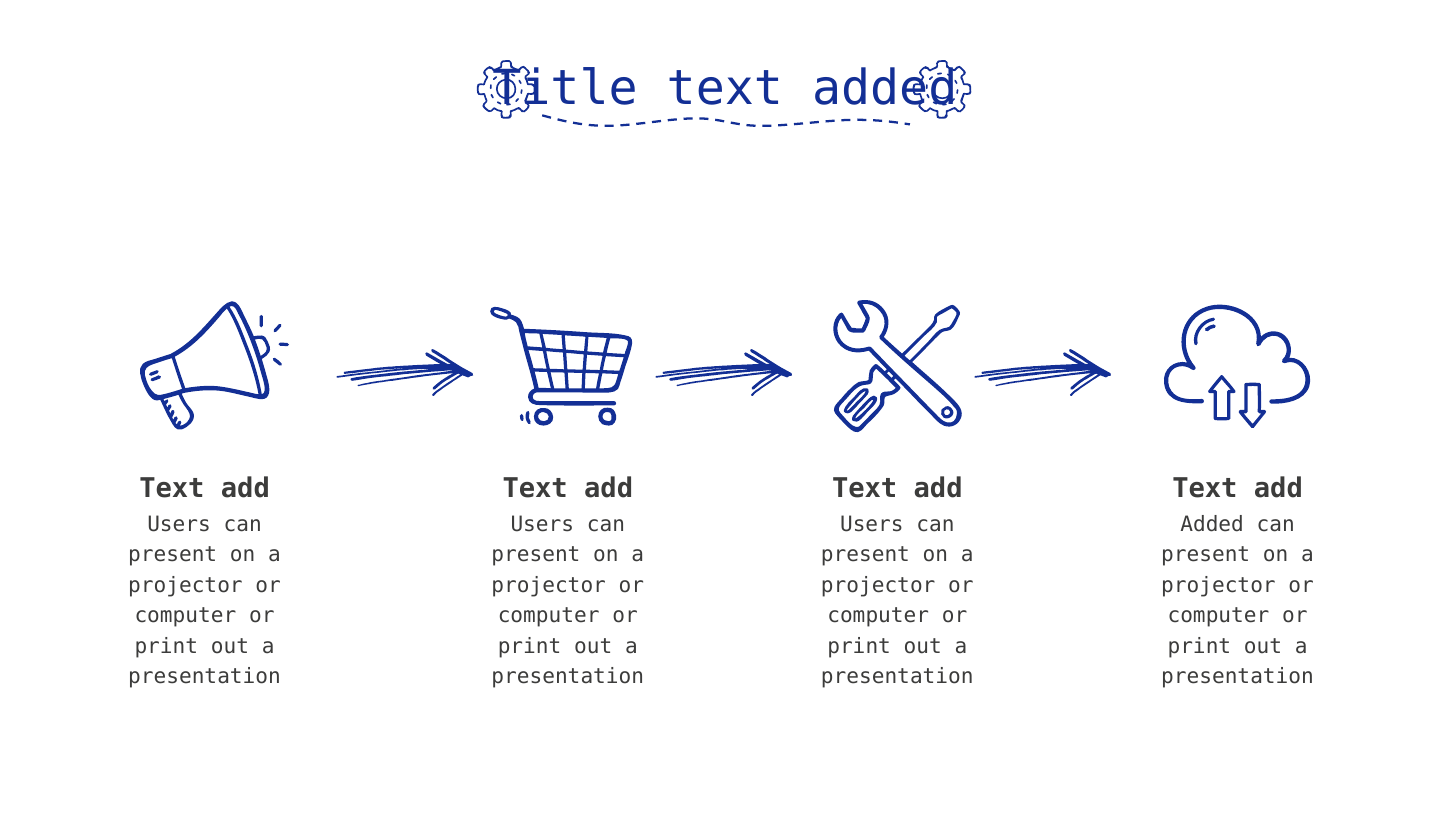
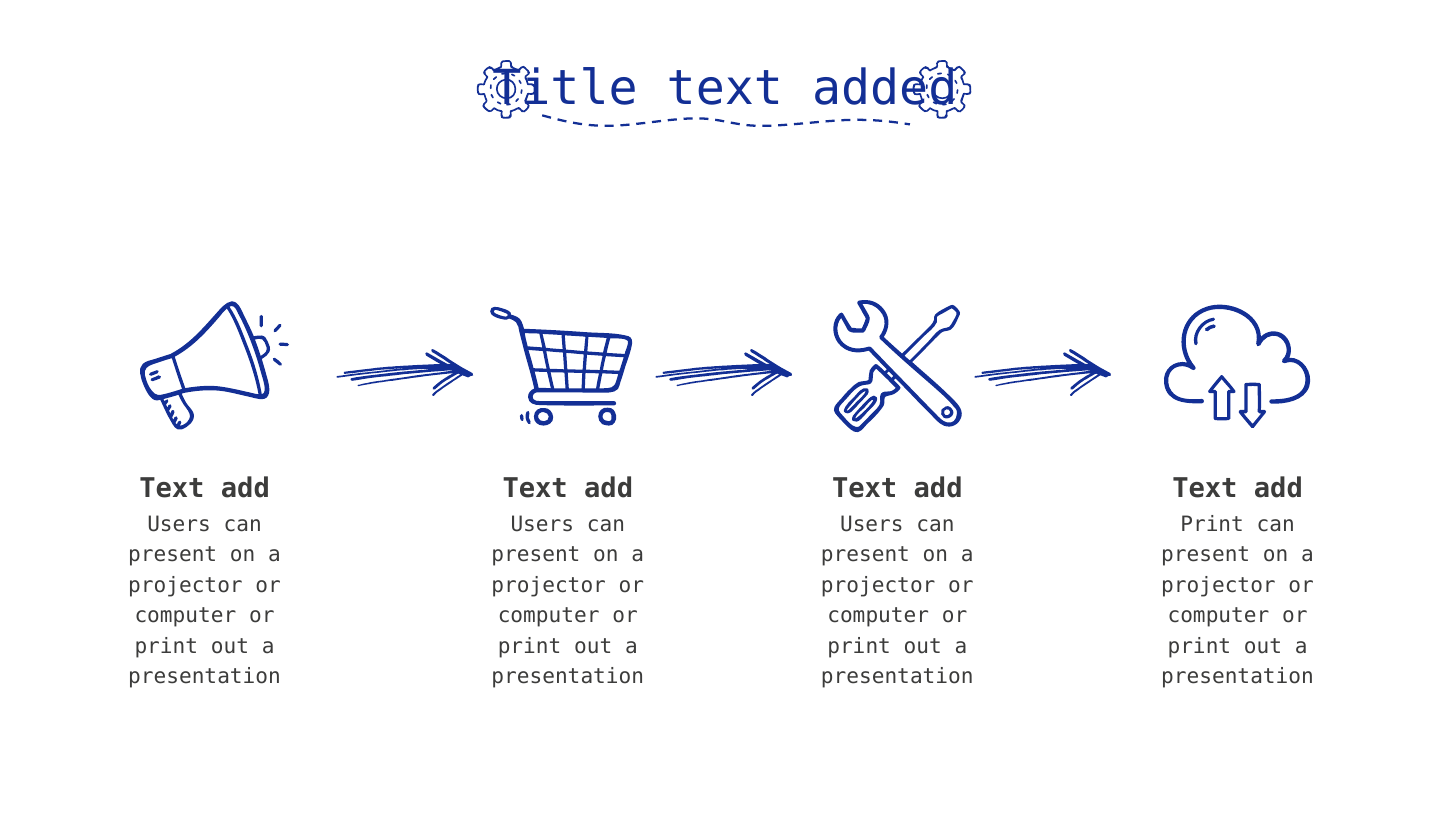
Added at (1212, 524): Added -> Print
